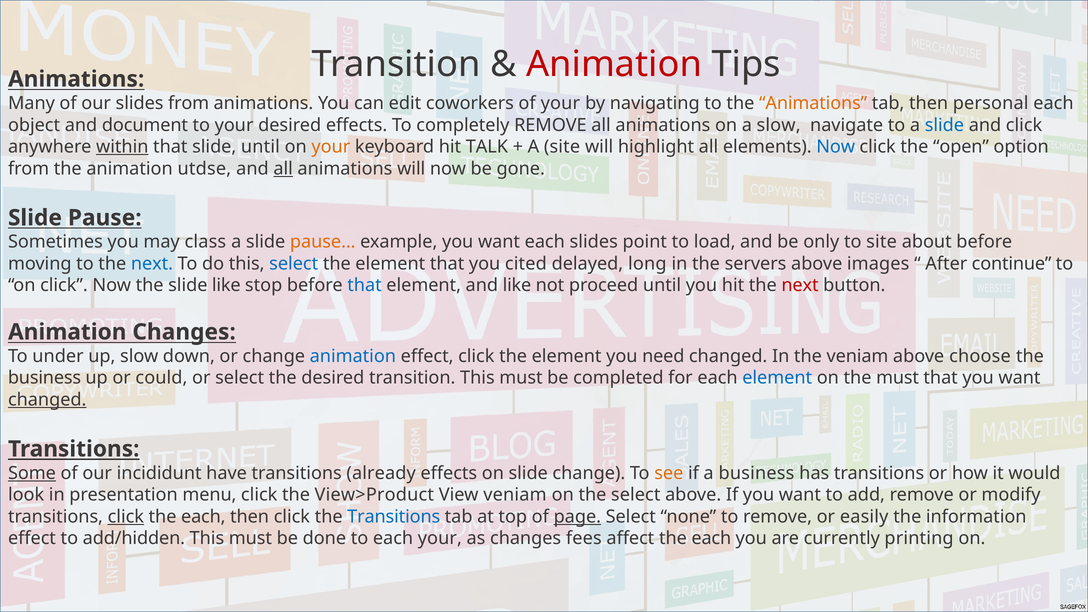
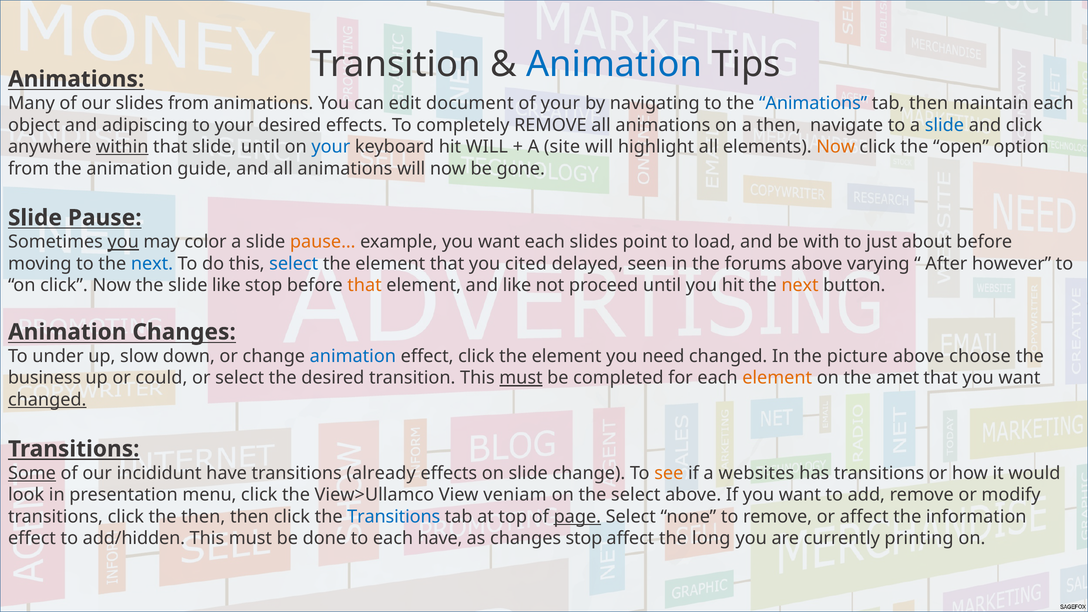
Animation at (614, 64) colour: red -> blue
coworkers: coworkers -> document
Animations at (813, 103) colour: orange -> blue
personal: personal -> maintain
document: document -> adipiscing
a slow: slow -> then
your at (331, 147) colour: orange -> blue
hit TALK: TALK -> WILL
Now at (836, 147) colour: blue -> orange
utdse: utdse -> guide
all at (283, 169) underline: present -> none
you at (123, 242) underline: none -> present
class: class -> color
only: only -> with
to site: site -> just
long: long -> seen
servers: servers -> forums
images: images -> varying
continue: continue -> however
that at (365, 285) colour: blue -> orange
next at (800, 285) colour: red -> orange
the veniam: veniam -> picture
must at (521, 378) underline: none -> present
element at (777, 378) colour: blue -> orange
the must: must -> amet
a business: business -> websites
View>Product: View>Product -> View>Ullamco
click at (126, 517) underline: present -> none
each at (203, 517): each -> then
or easily: easily -> affect
each your: your -> have
changes fees: fees -> stop
affect the each: each -> long
